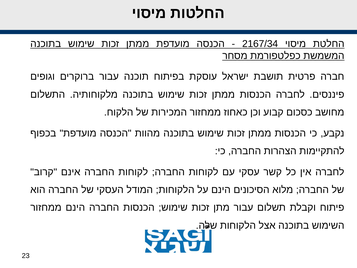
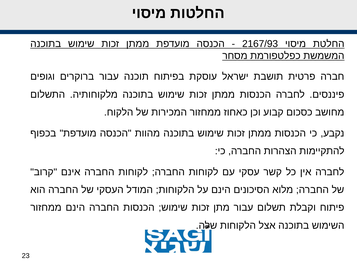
2167/34: 2167/34 -> 2167/93
